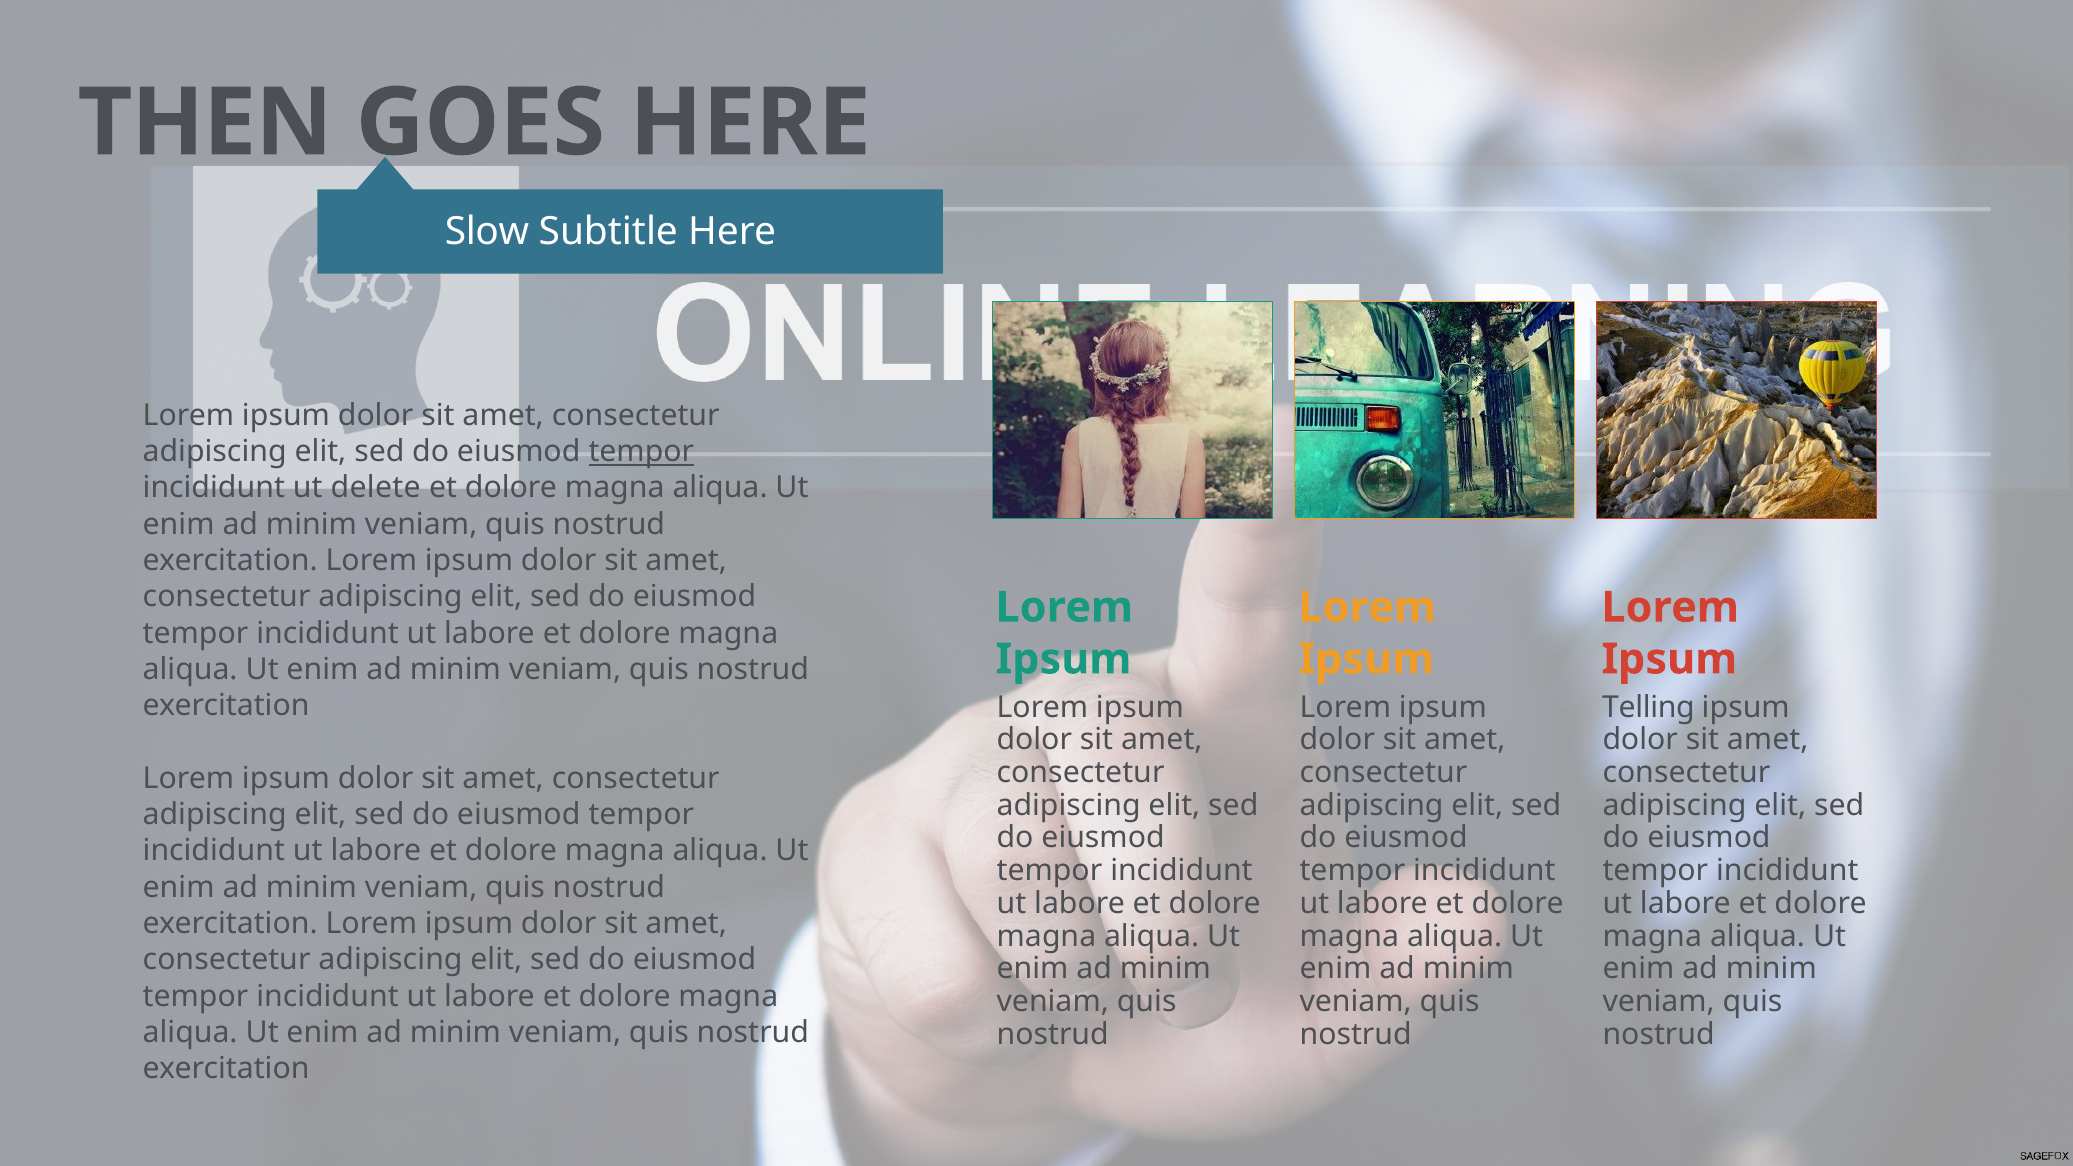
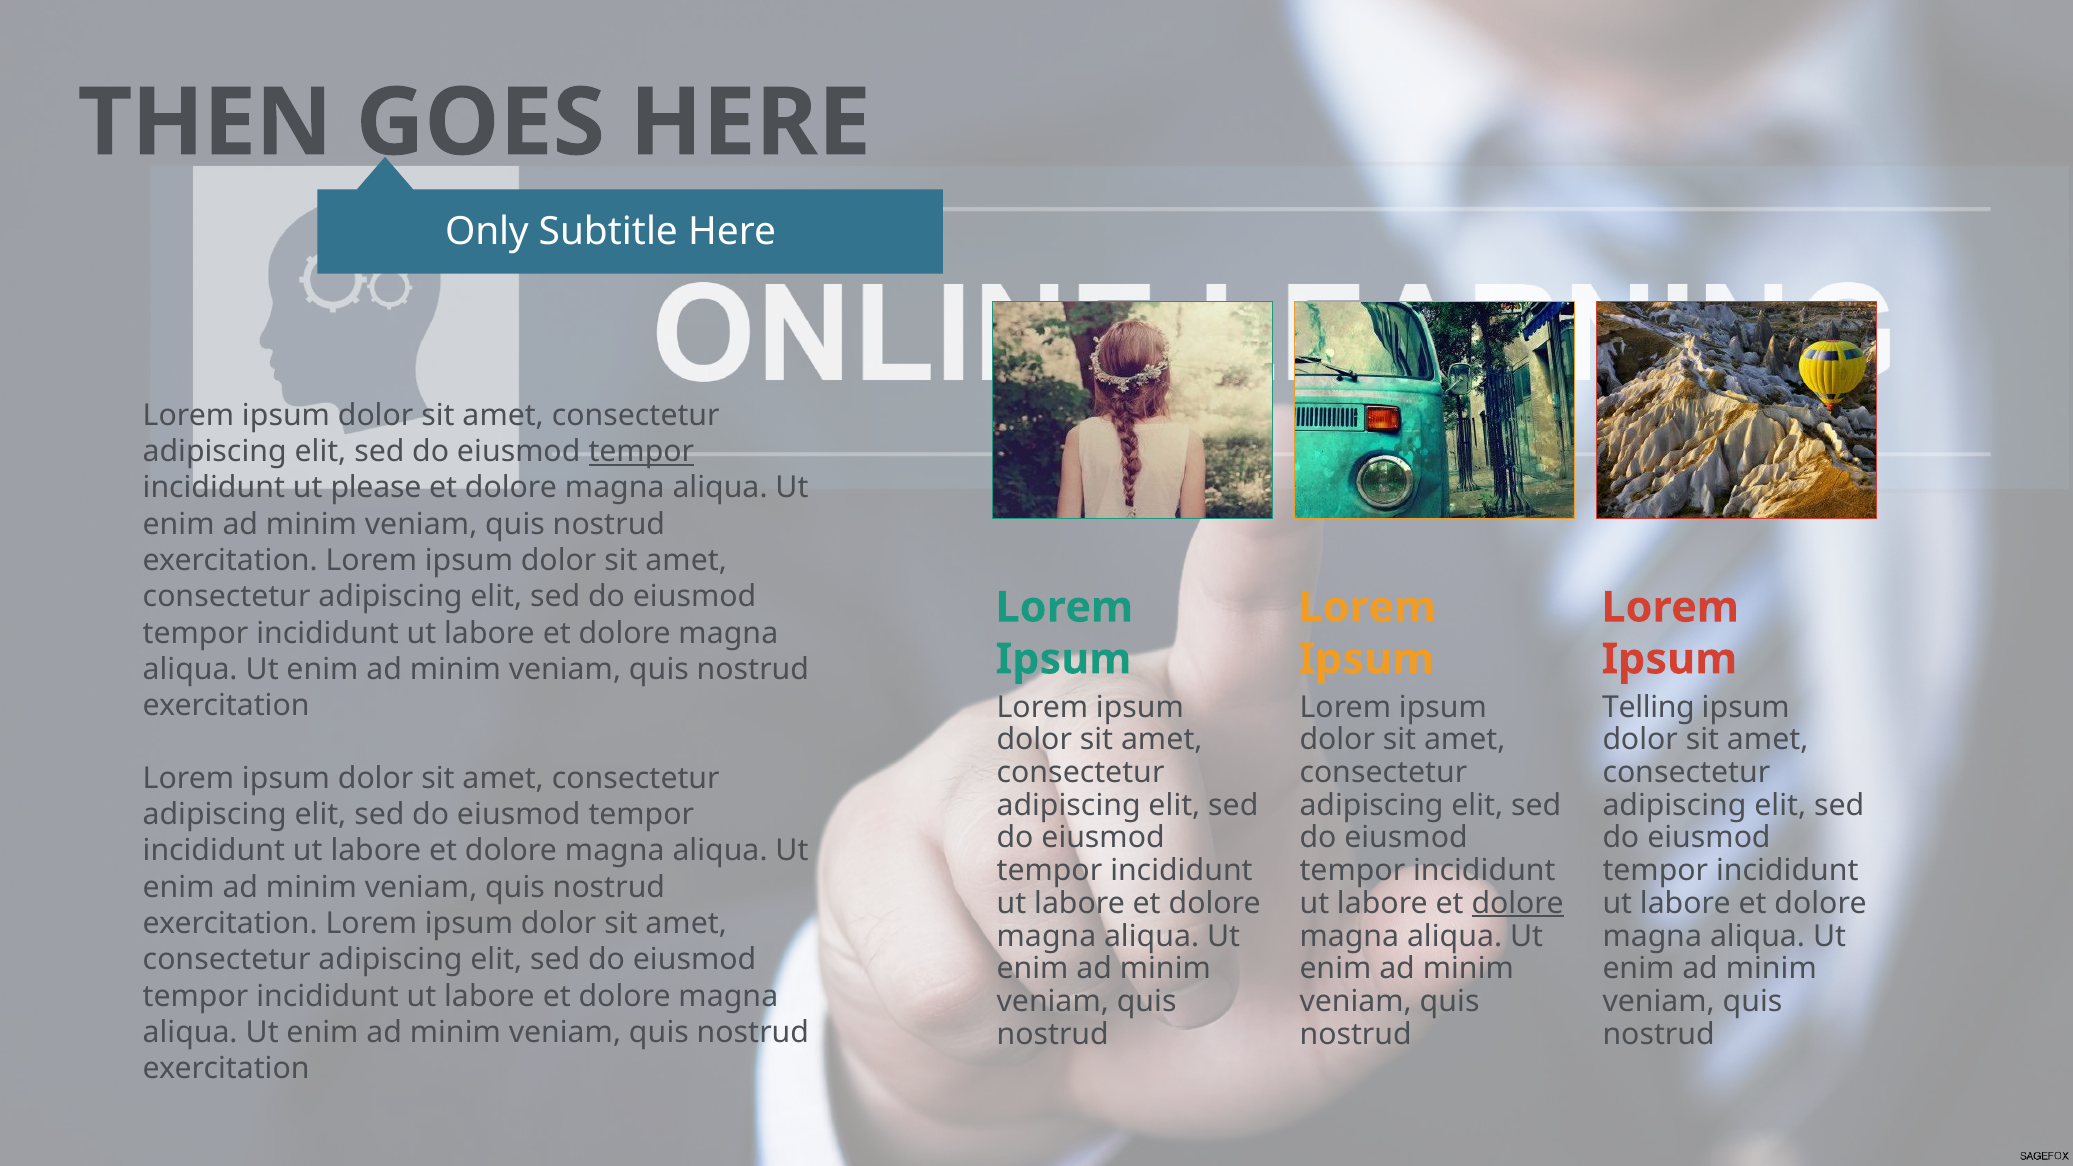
Slow: Slow -> Only
delete: delete -> please
dolore at (1518, 903) underline: none -> present
